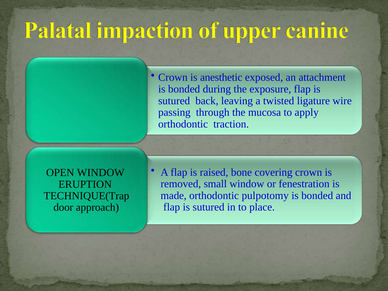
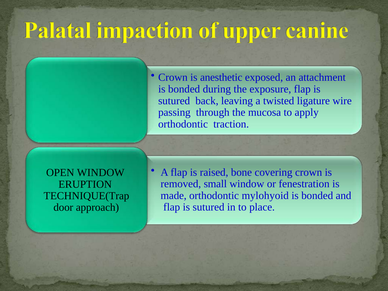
pulpotomy: pulpotomy -> mylohyoid
